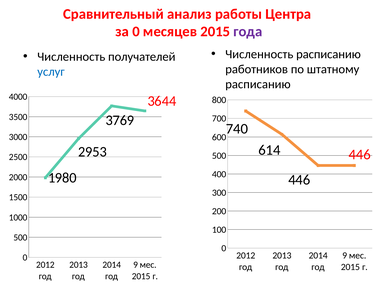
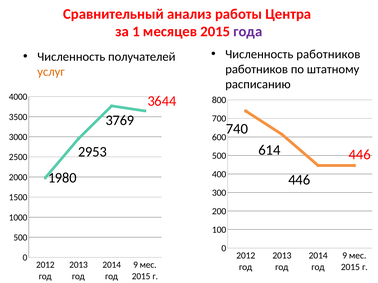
за 0: 0 -> 1
Численность расписанию: расписанию -> работников
услуг colour: blue -> orange
